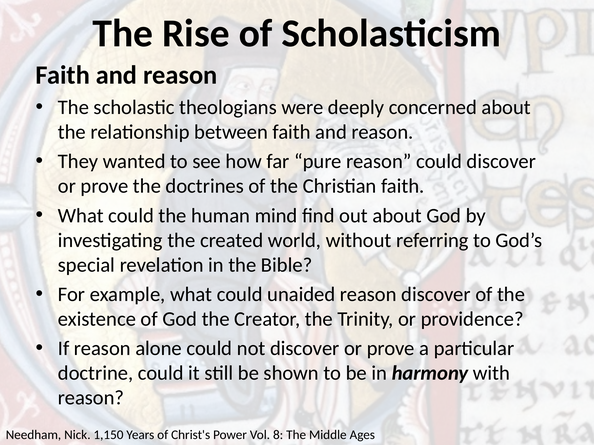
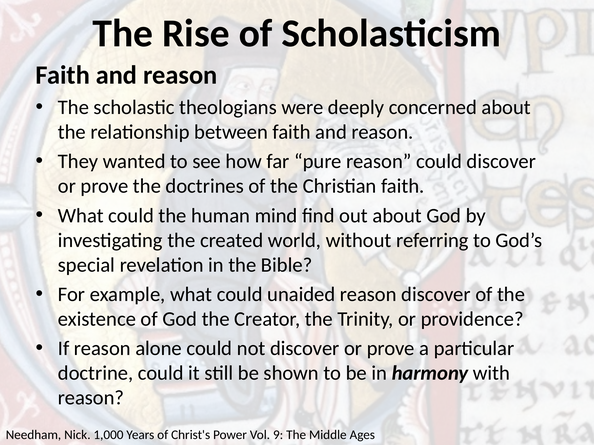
1,150: 1,150 -> 1,000
8: 8 -> 9
